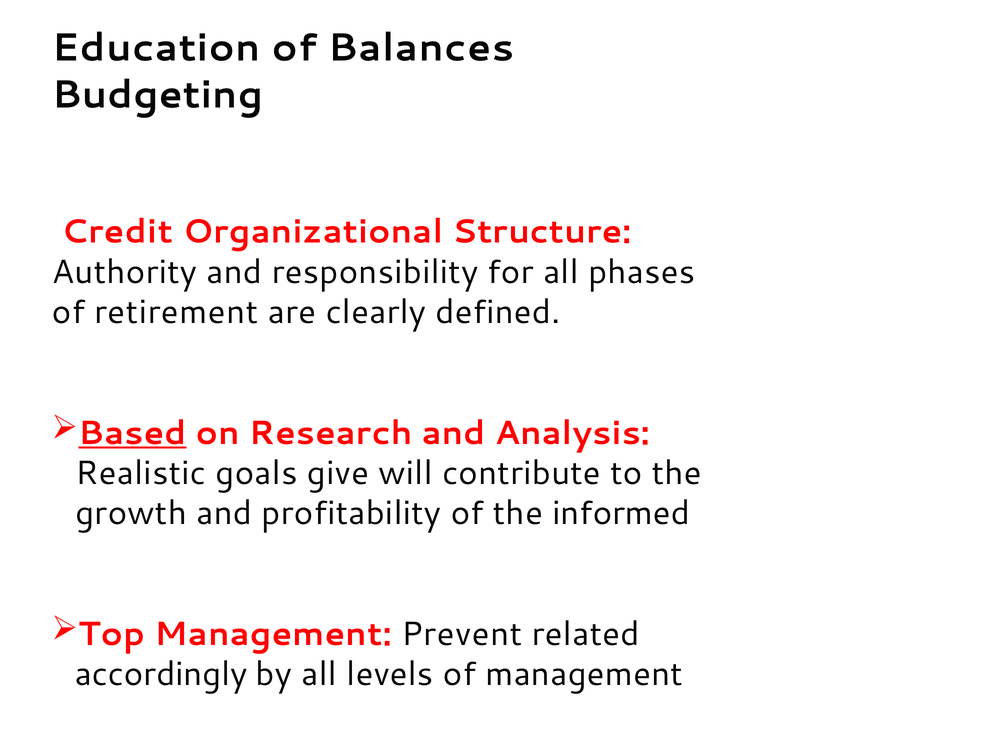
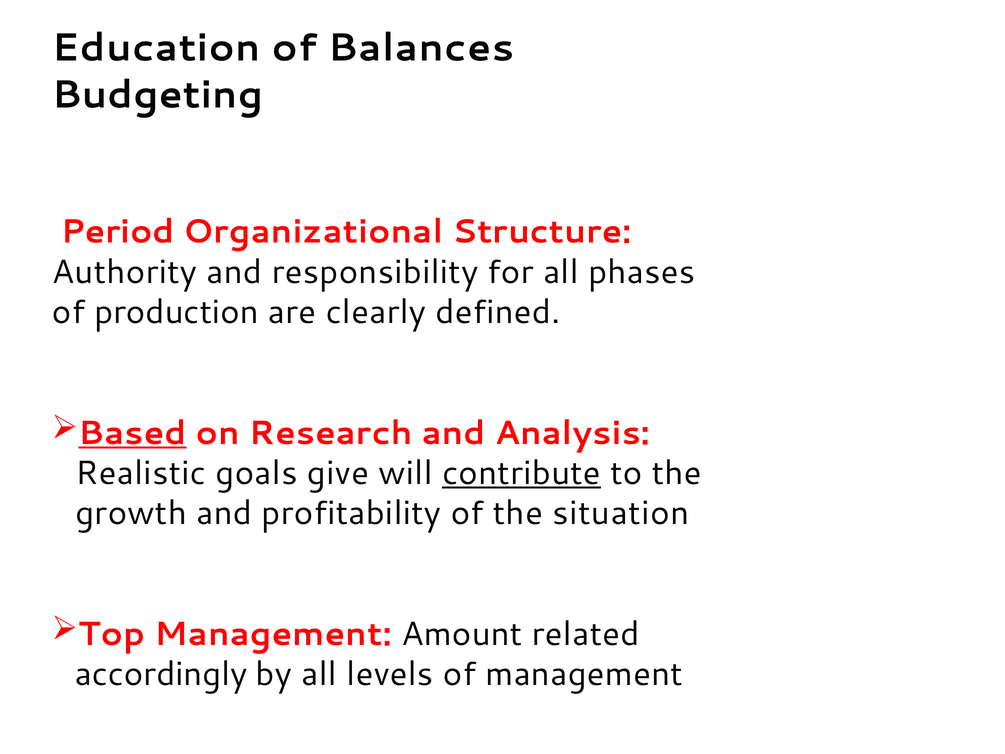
Credit: Credit -> Period
retirement: retirement -> production
contribute underline: none -> present
informed: informed -> situation
Prevent: Prevent -> Amount
